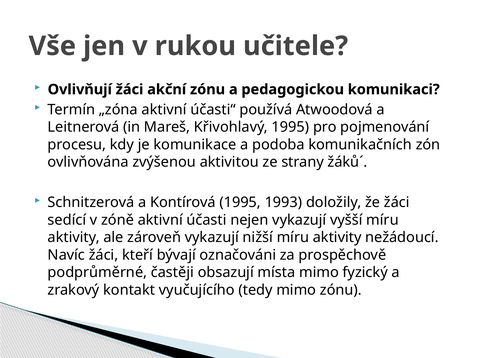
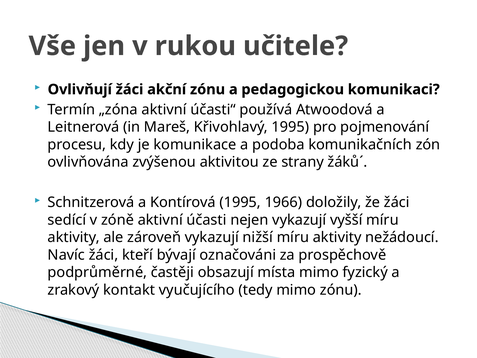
1993: 1993 -> 1966
